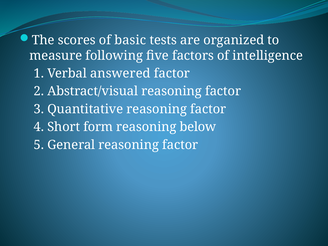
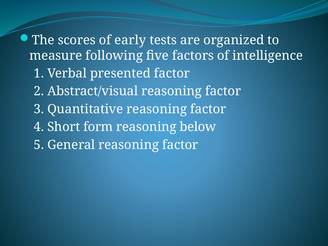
basic: basic -> early
answered: answered -> presented
